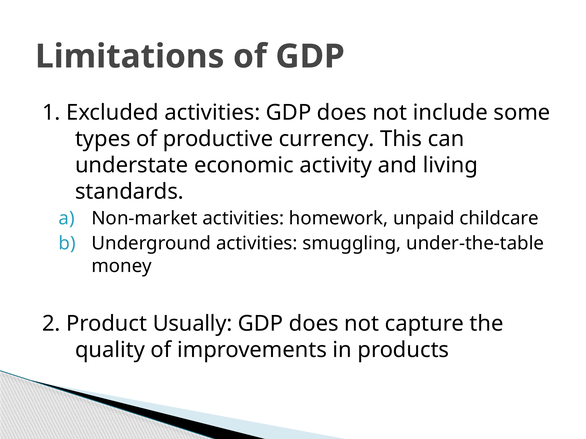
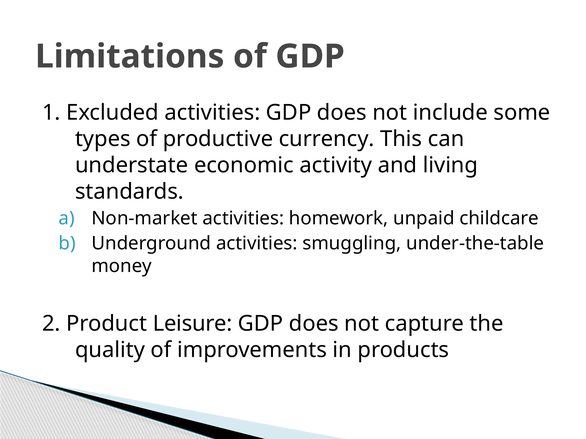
Usually: Usually -> Leisure
